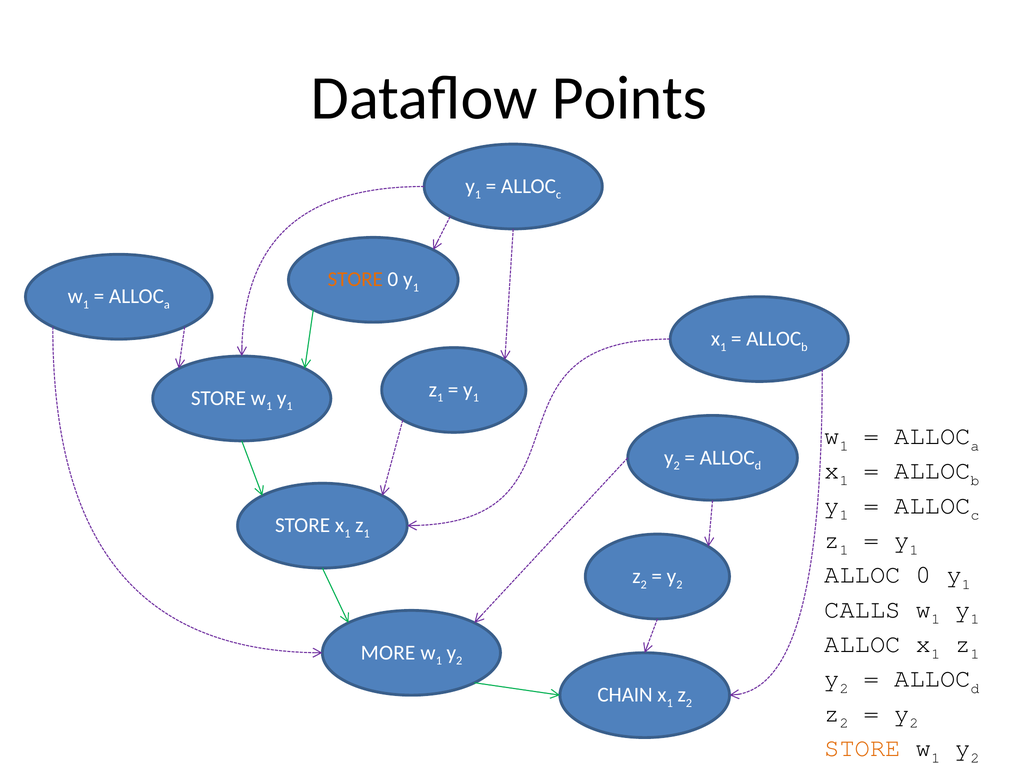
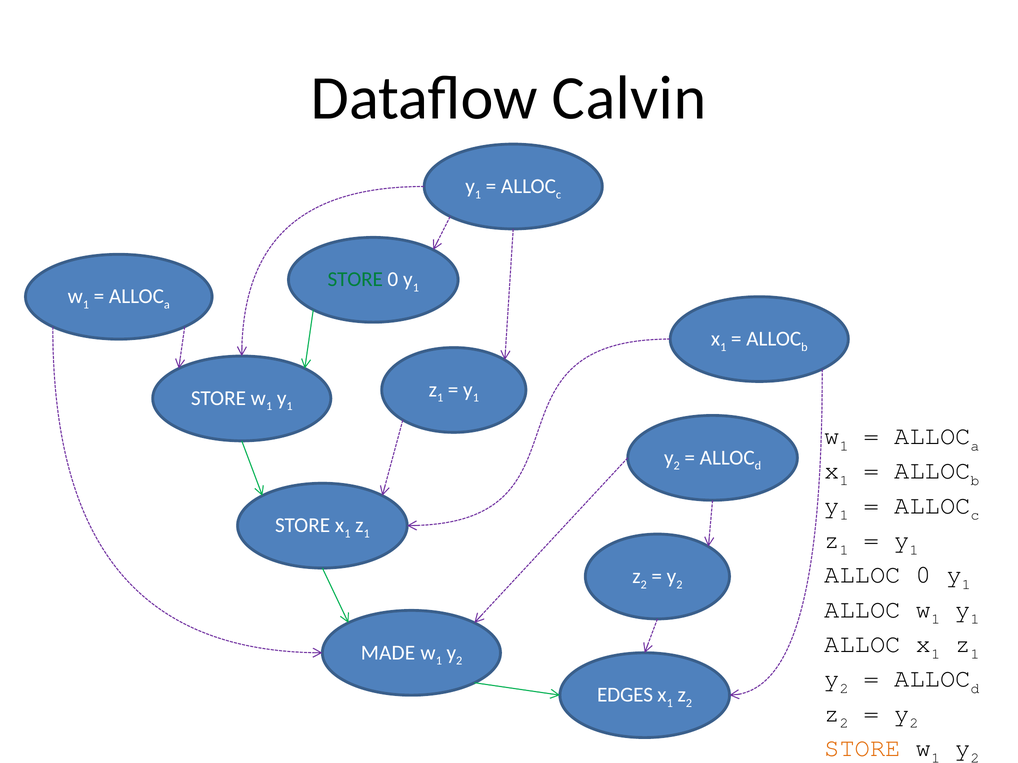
Points: Points -> Calvin
STORE at (355, 280) colour: orange -> green
CALLS at (863, 610): CALLS -> ALLOC
MORE: MORE -> MADE
CHAIN: CHAIN -> EDGES
